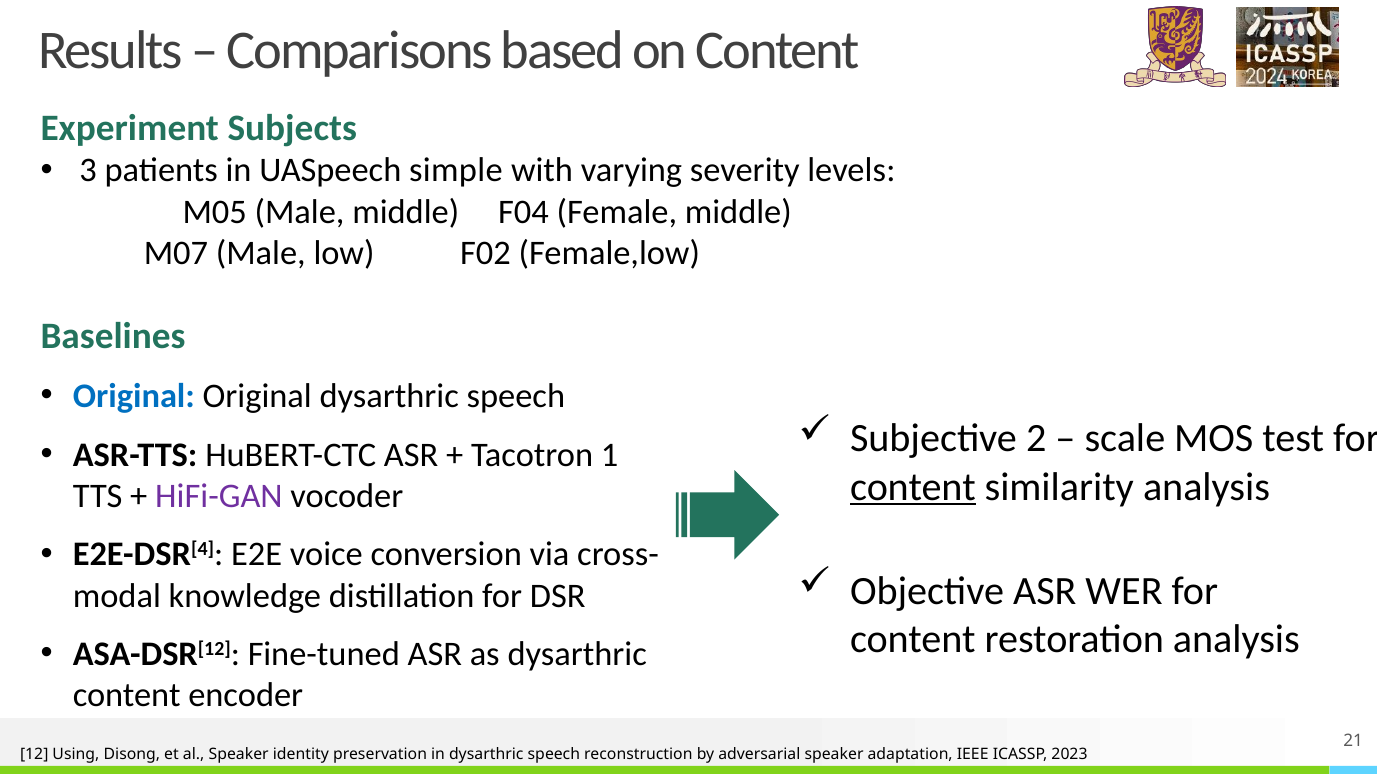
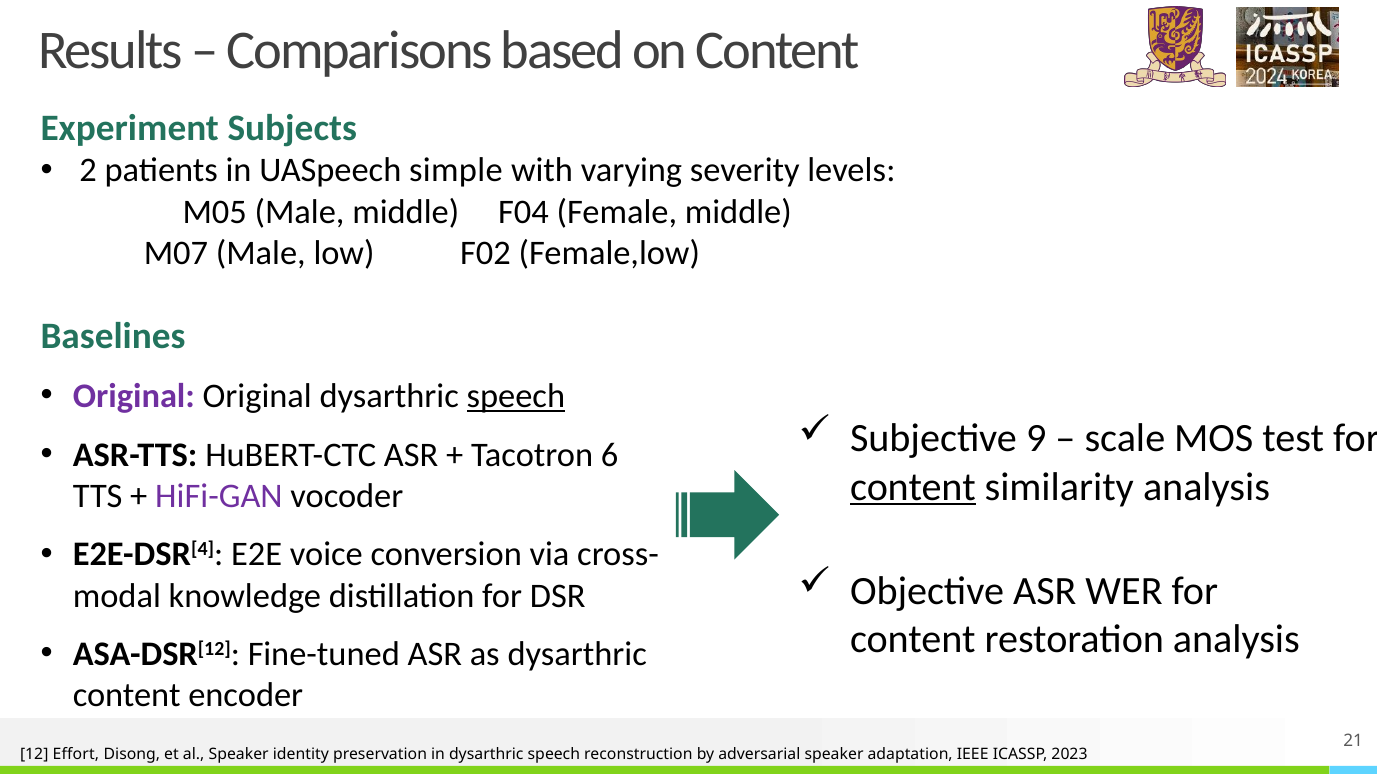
3: 3 -> 2
Original at (134, 397) colour: blue -> purple
speech at (516, 397) underline: none -> present
2: 2 -> 9
1: 1 -> 6
Using: Using -> Effort
